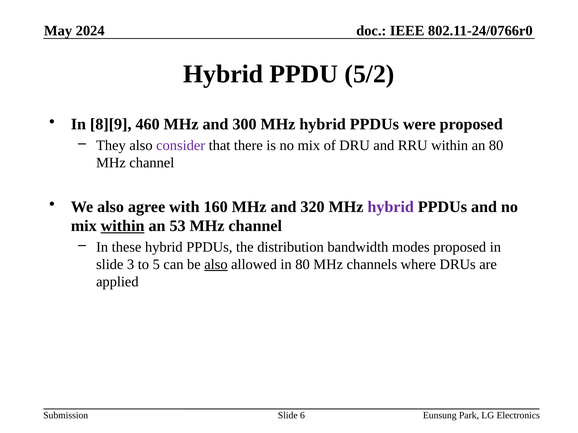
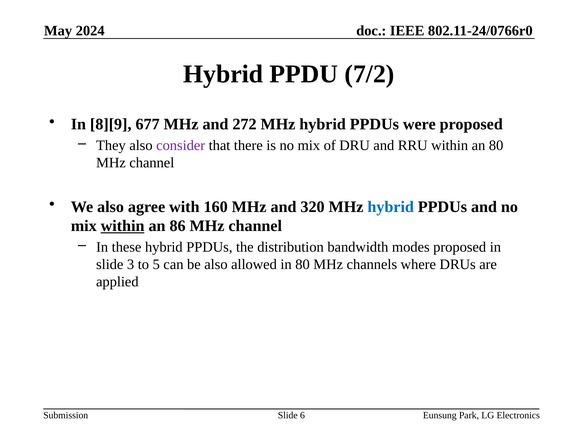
5/2: 5/2 -> 7/2
460: 460 -> 677
300: 300 -> 272
hybrid at (391, 207) colour: purple -> blue
53: 53 -> 86
also at (216, 265) underline: present -> none
